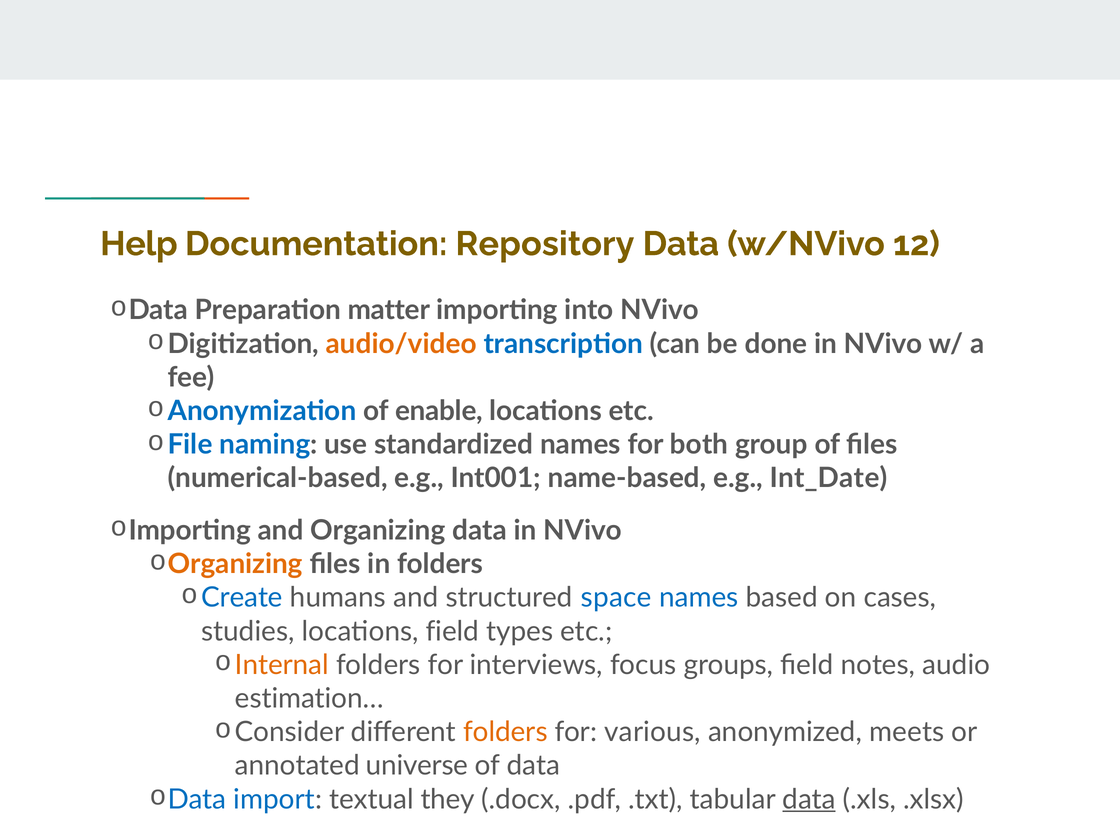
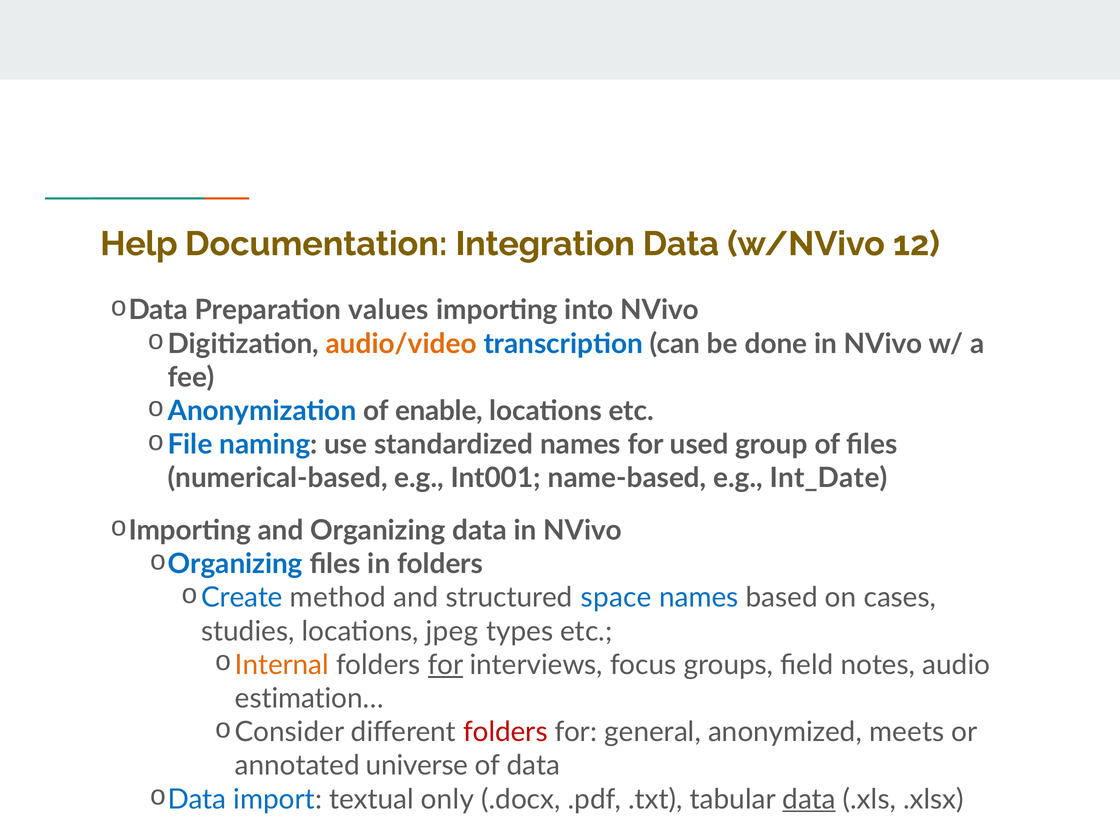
Repository: Repository -> Integration
matter: matter -> values
both: both -> used
Organizing at (235, 564) colour: orange -> blue
humans: humans -> method
locations field: field -> jpeg
for at (446, 665) underline: none -> present
folders at (505, 732) colour: orange -> red
various: various -> general
they: they -> only
